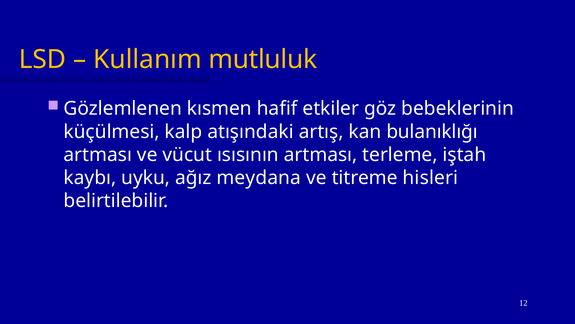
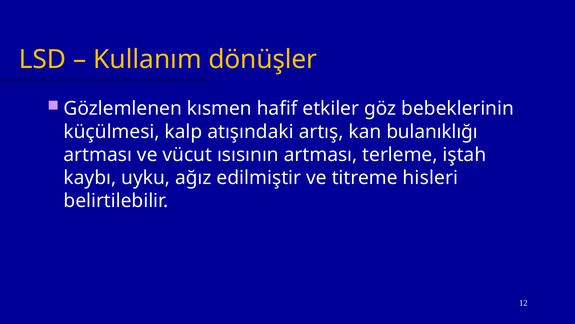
mutluluk: mutluluk -> dönüşler
meydana: meydana -> edilmiştir
